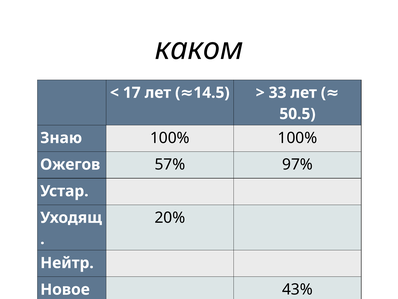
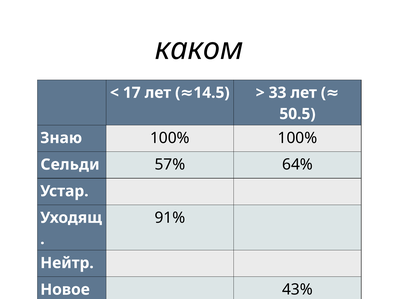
Ожегов: Ожегов -> Сельди
97%: 97% -> 64%
20%: 20% -> 91%
